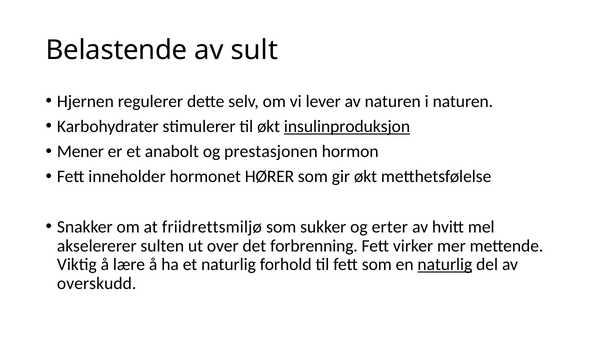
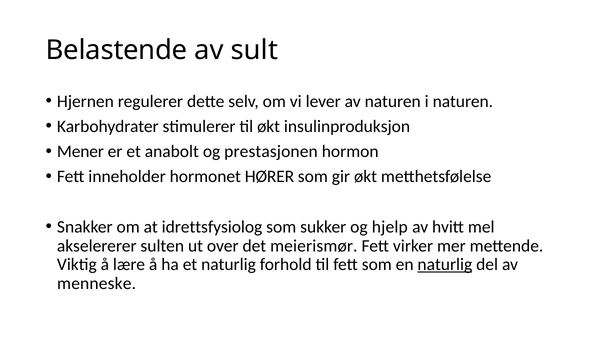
insulinproduksjon underline: present -> none
friidrettsmiljø: friidrettsmiljø -> idrettsfysiolog
erter: erter -> hjelp
forbrenning: forbrenning -> meierismør
overskudd: overskudd -> menneske
